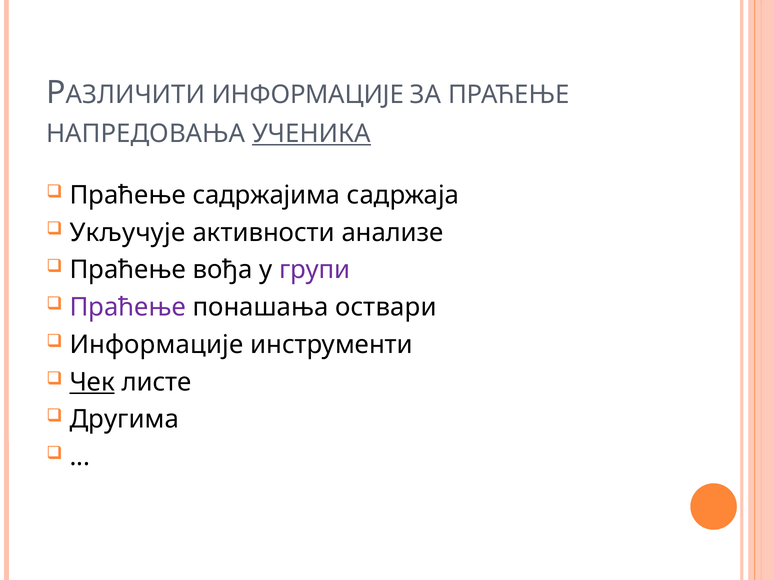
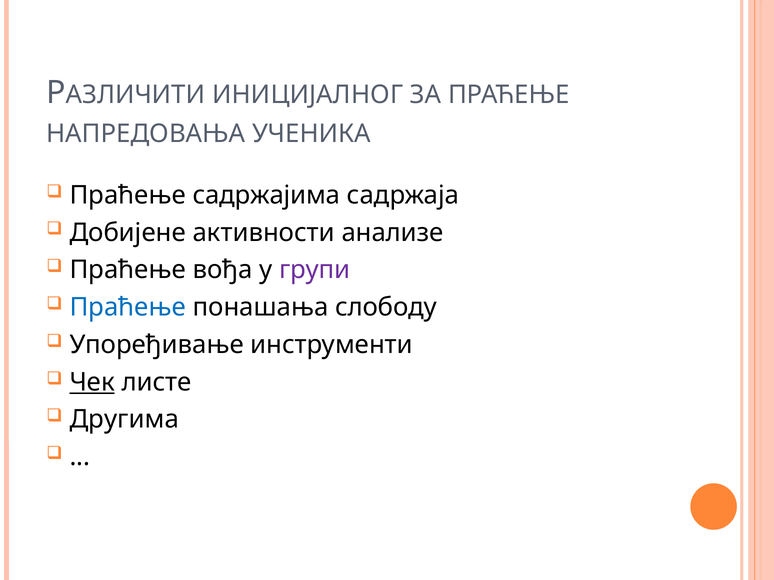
ИНФОРМАЦИЈЕ at (308, 95): ИНФОРМАЦИЈЕ -> ИНИЦИЈАЛНОГ
УЧЕНИКА underline: present -> none
Укључује: Укључује -> Добијене
Праћење at (128, 308) colour: purple -> blue
оствари: оствари -> слободу
Информације at (157, 345): Информације -> Упоређивање
